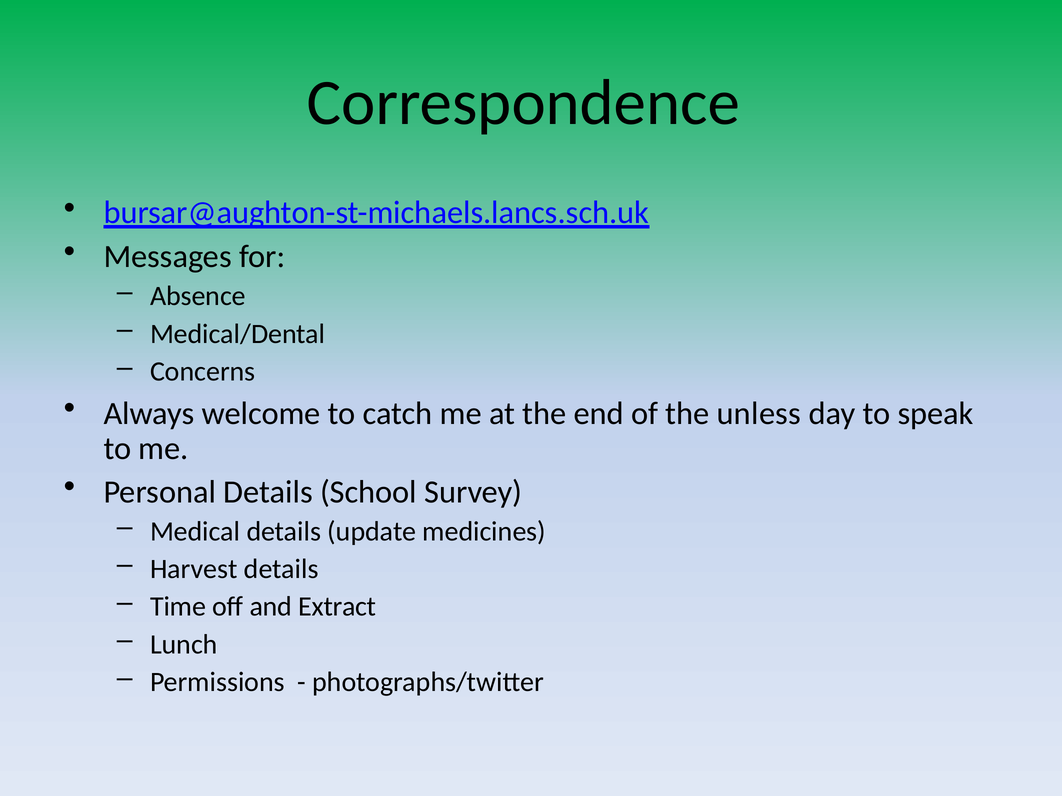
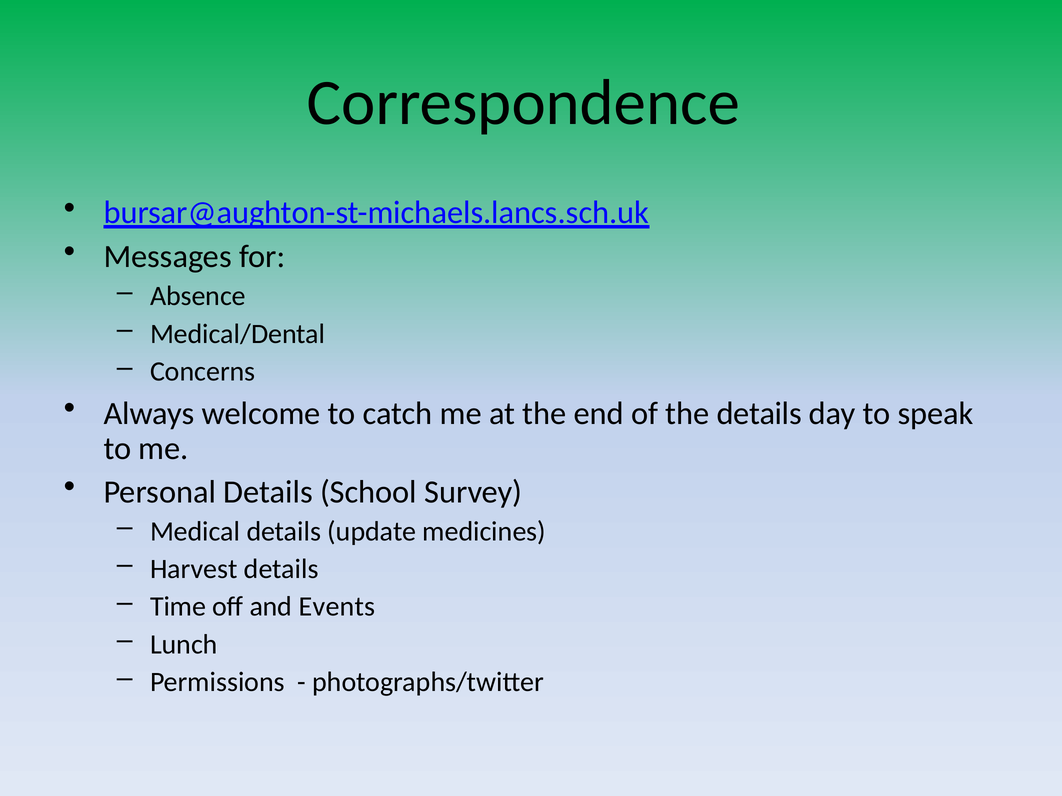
the unless: unless -> details
Extract: Extract -> Events
